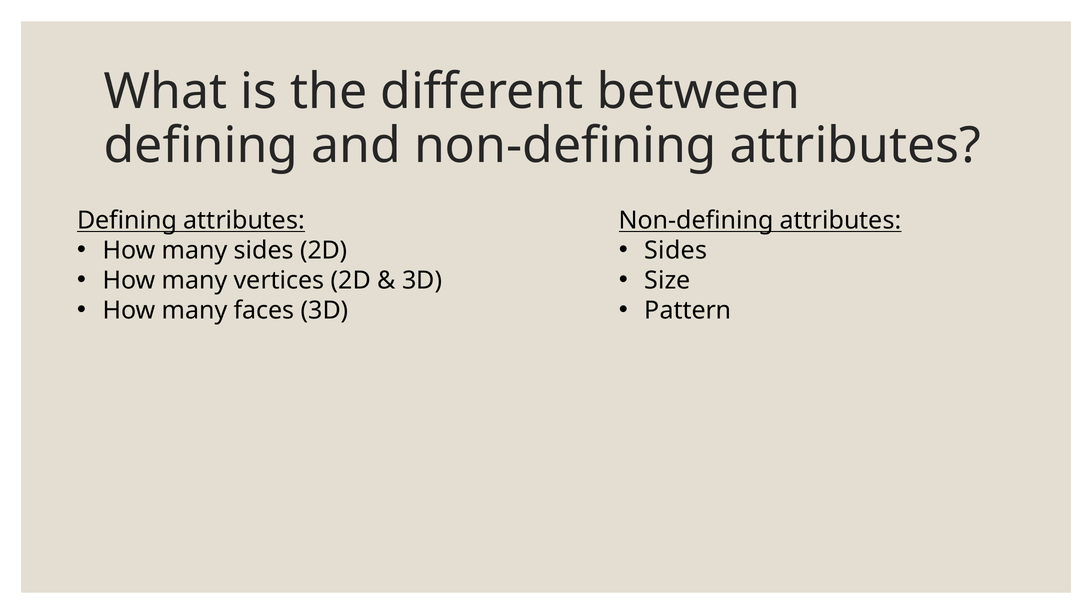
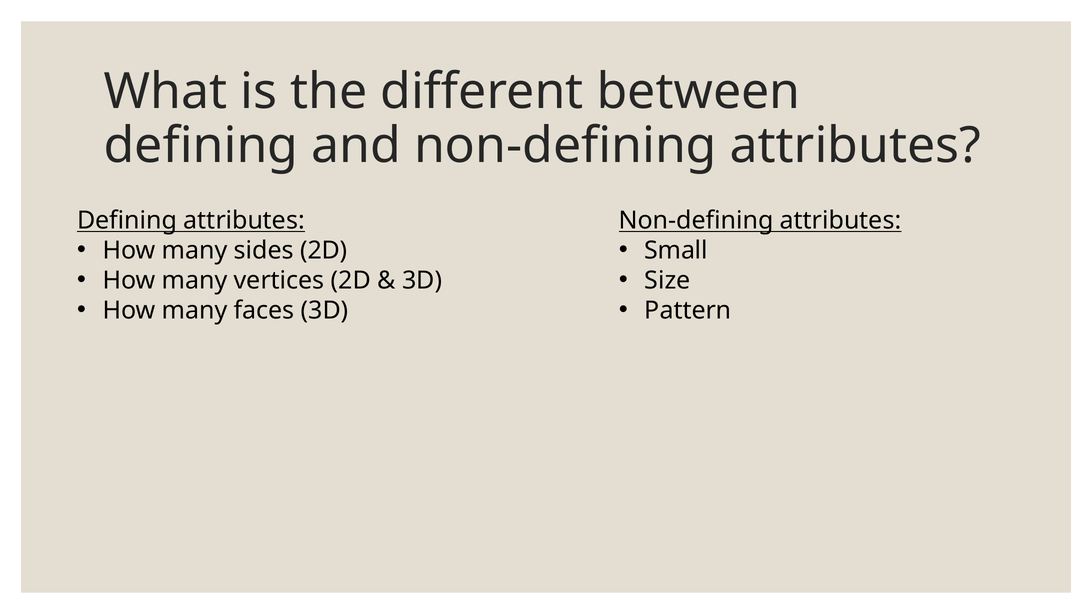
Sides at (676, 250): Sides -> Small
